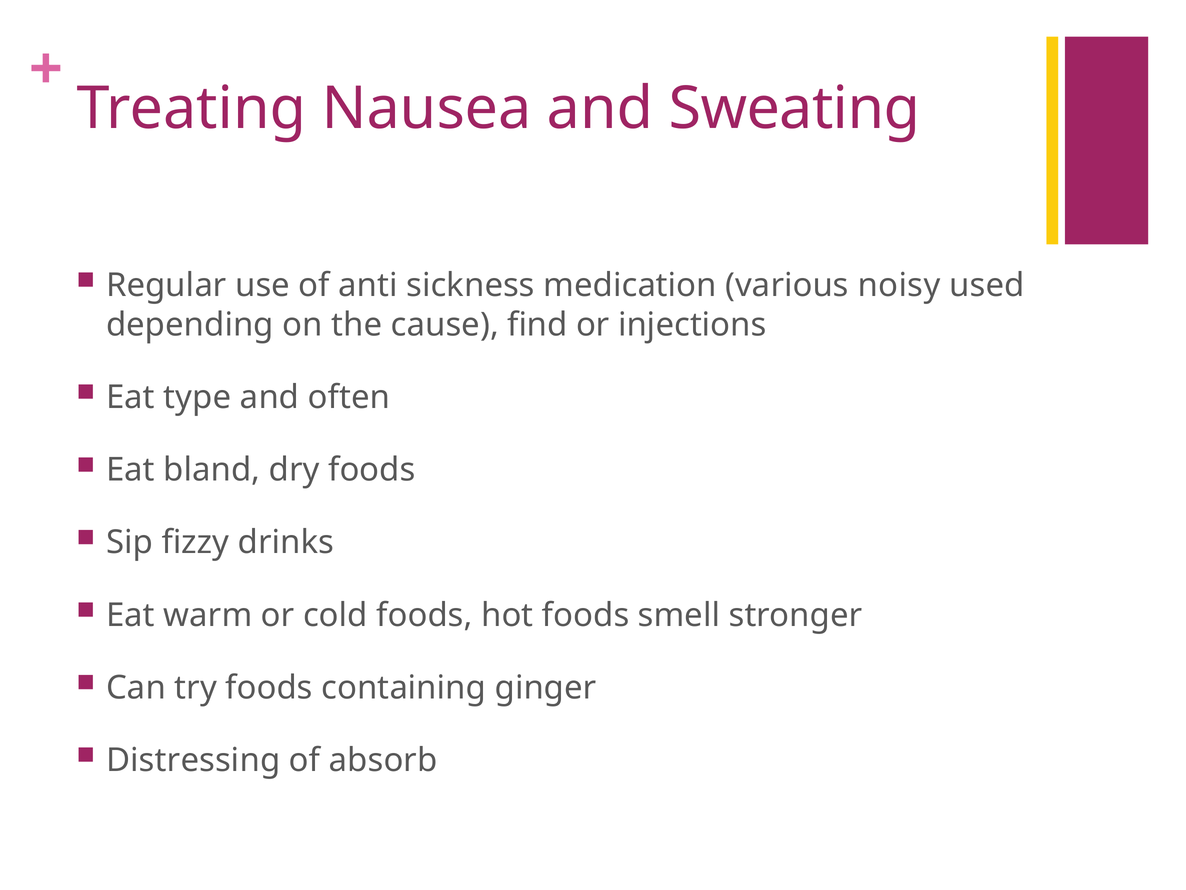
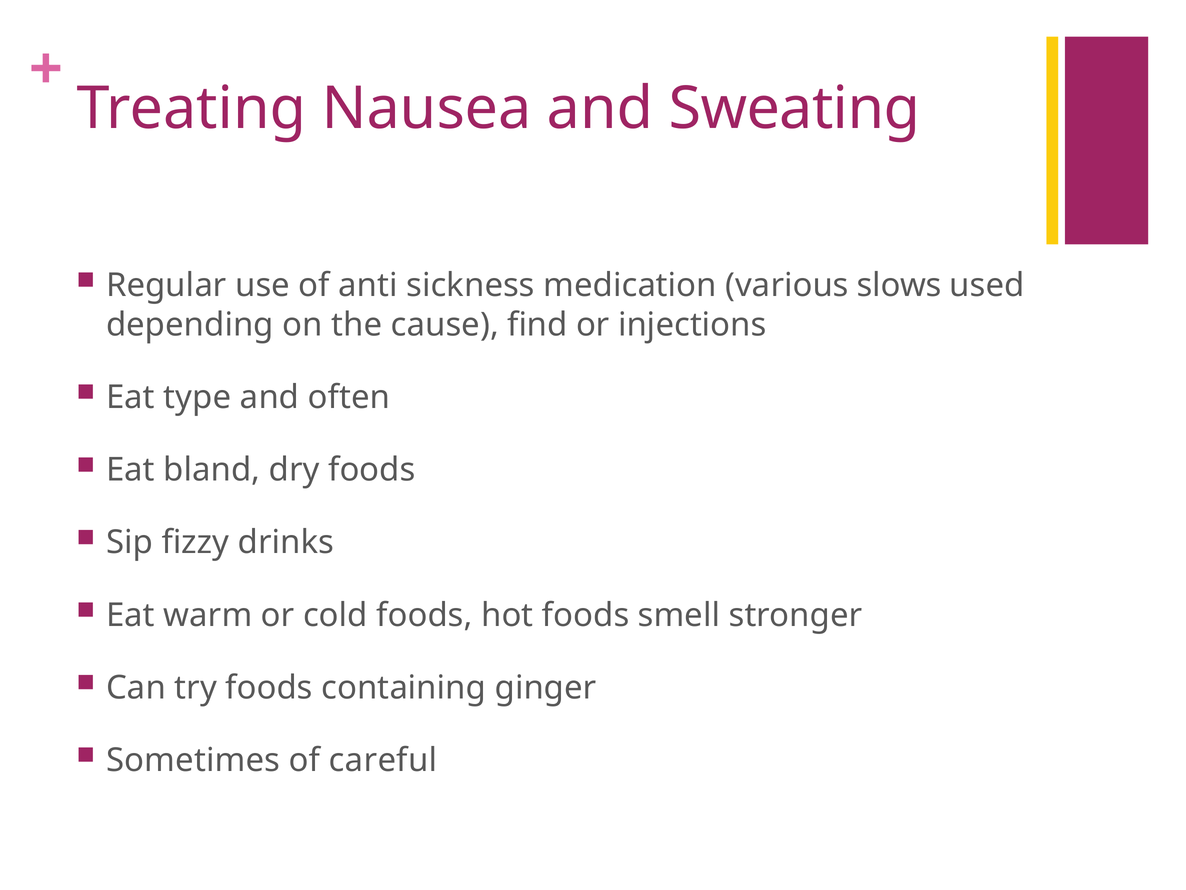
noisy: noisy -> slows
Distressing: Distressing -> Sometimes
absorb: absorb -> careful
